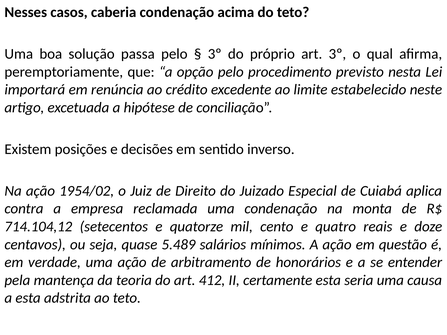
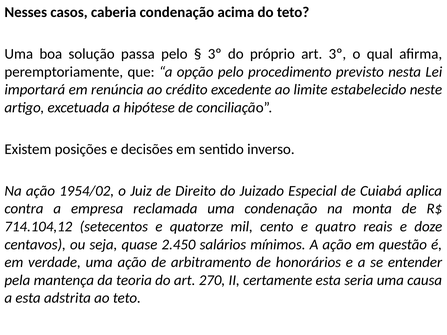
5.489: 5.489 -> 2.450
412: 412 -> 270
